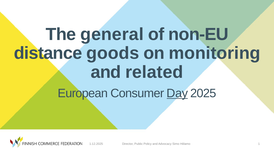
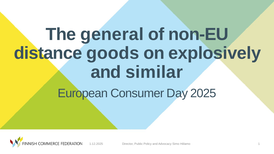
monitoring: monitoring -> explosively
related: related -> similar
Day underline: present -> none
